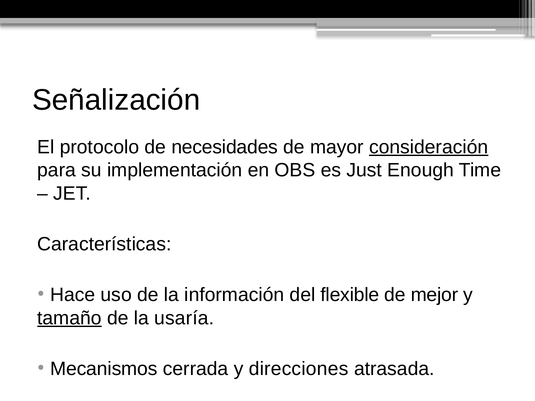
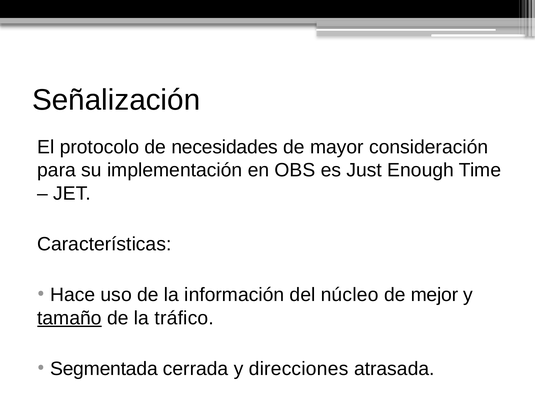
consideración underline: present -> none
flexible: flexible -> núcleo
usaría: usaría -> tráfico
Mecanismos: Mecanismos -> Segmentada
